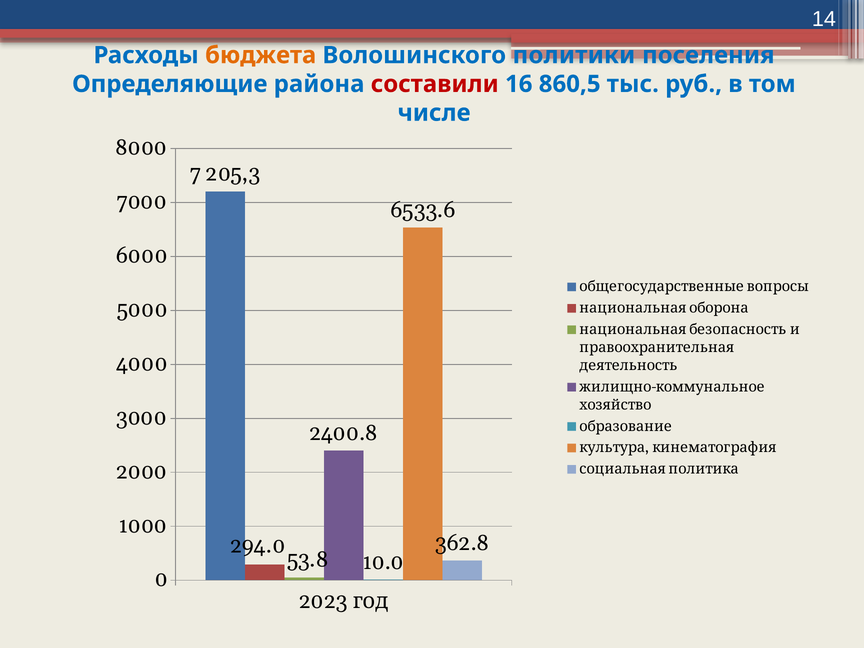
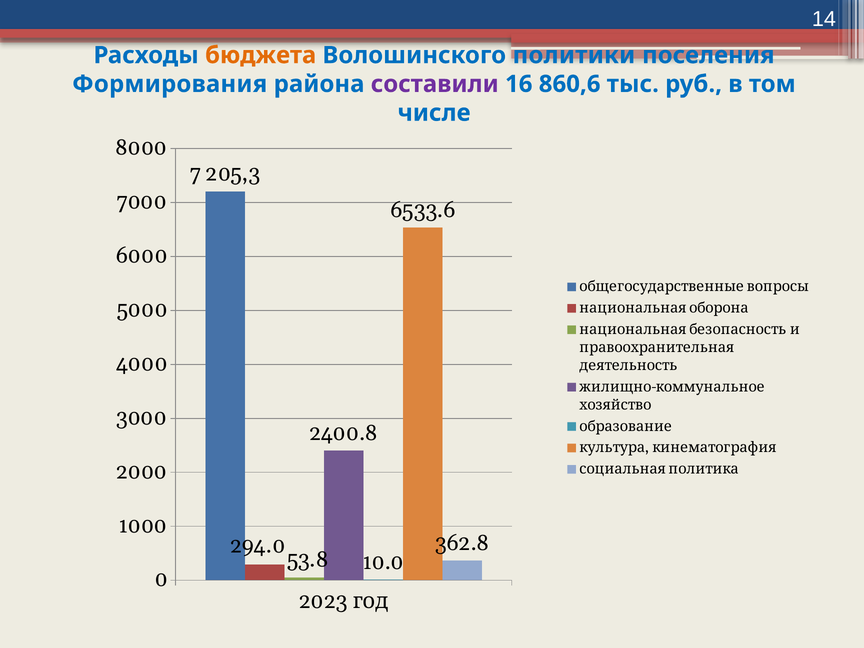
Определяющие: Определяющие -> Формирования
составили colour: red -> purple
860,5: 860,5 -> 860,6
